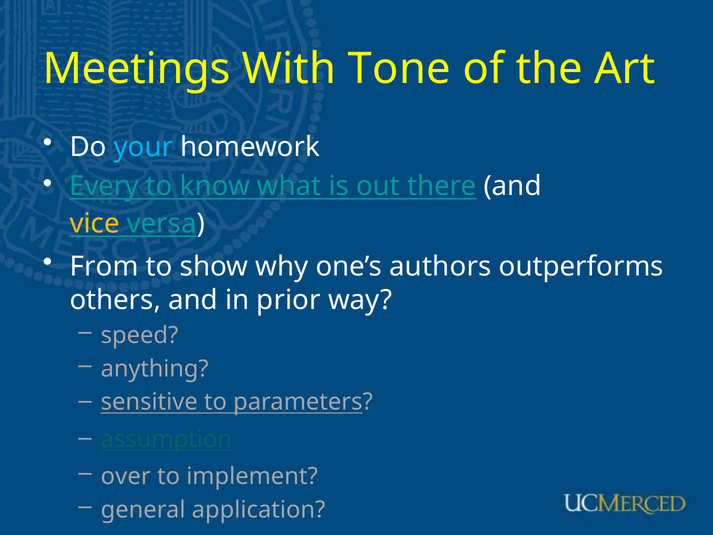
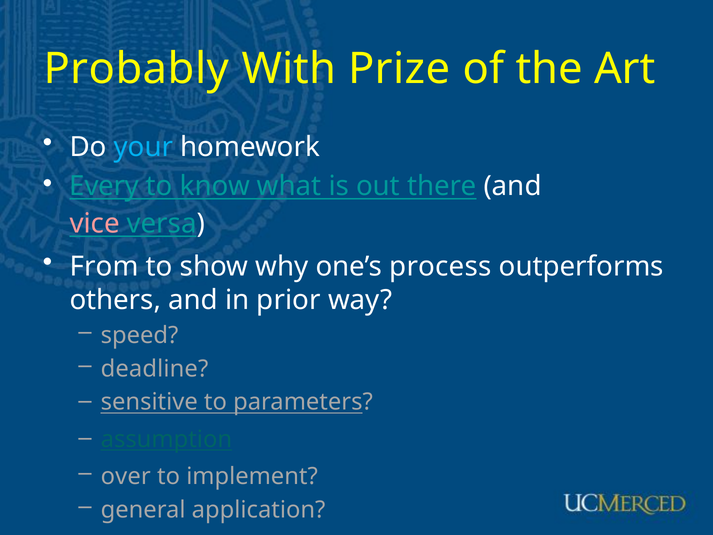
Meetings: Meetings -> Probably
Tone: Tone -> Prize
vice colour: yellow -> pink
authors: authors -> process
anything: anything -> deadline
